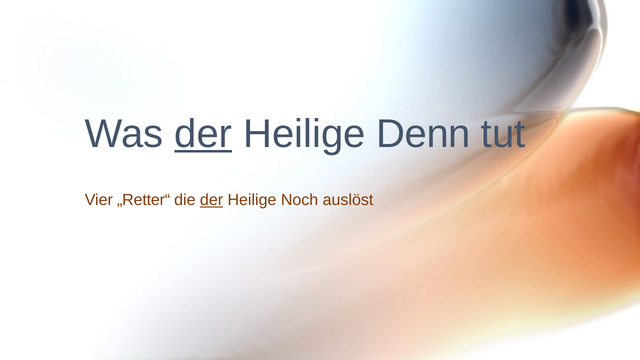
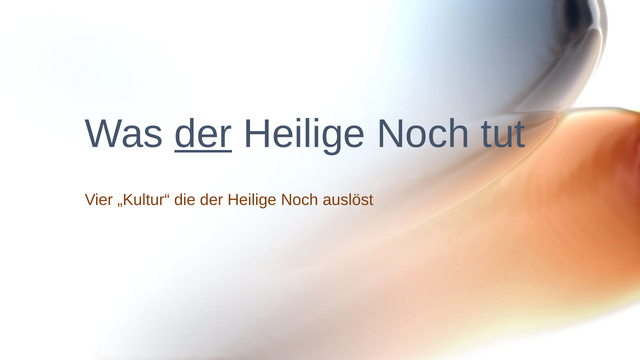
Denn at (423, 134): Denn -> Noch
„Retter“: „Retter“ -> „Kultur“
der at (212, 200) underline: present -> none
